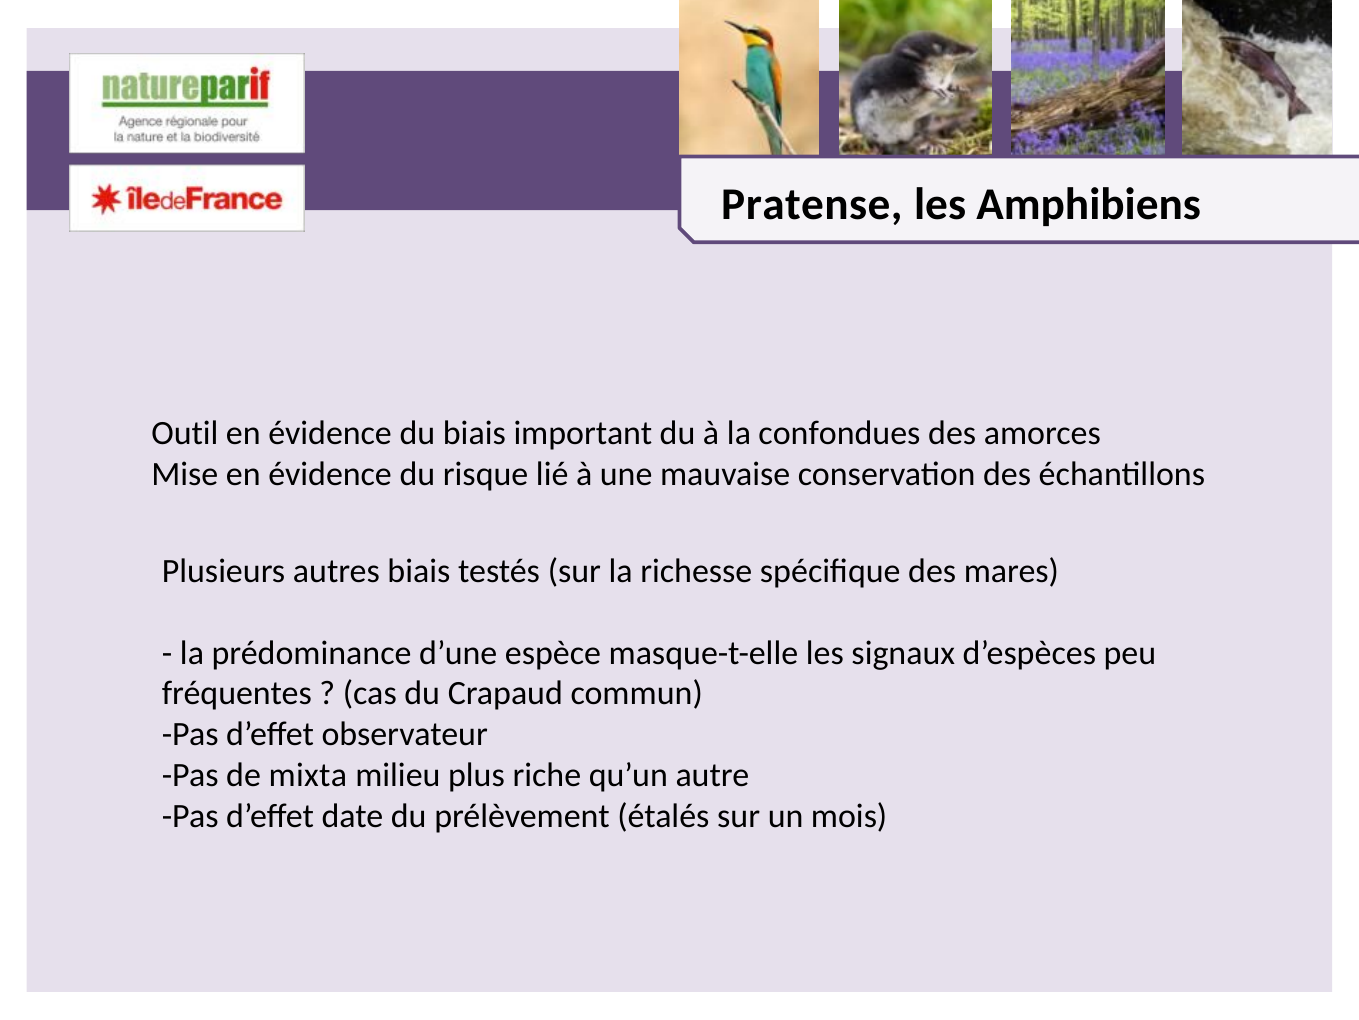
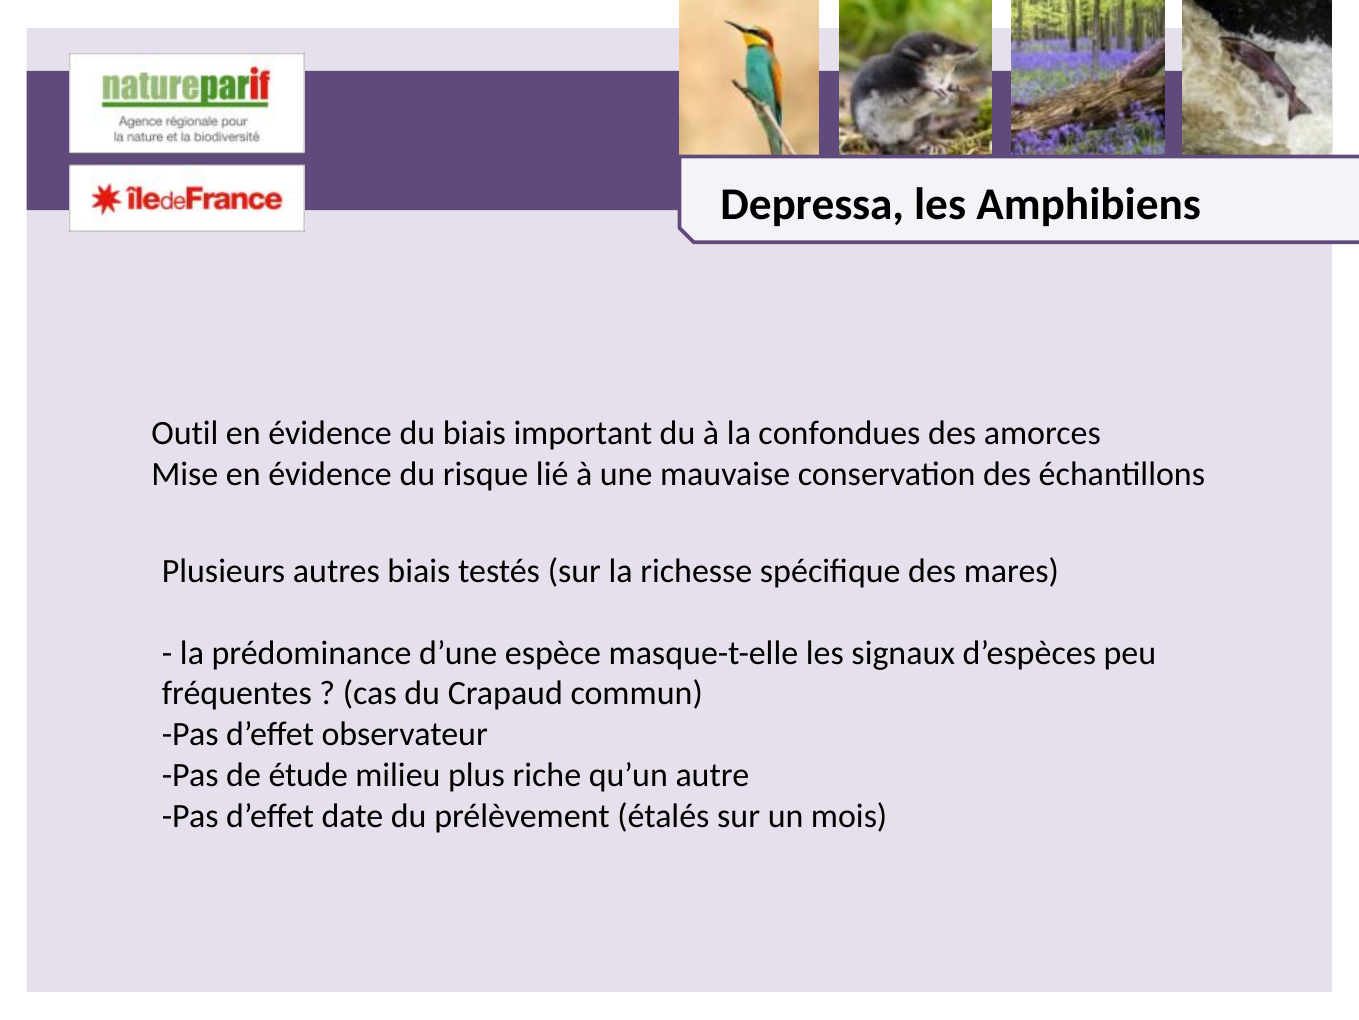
Pratense: Pratense -> Depressa
mixta: mixta -> étude
